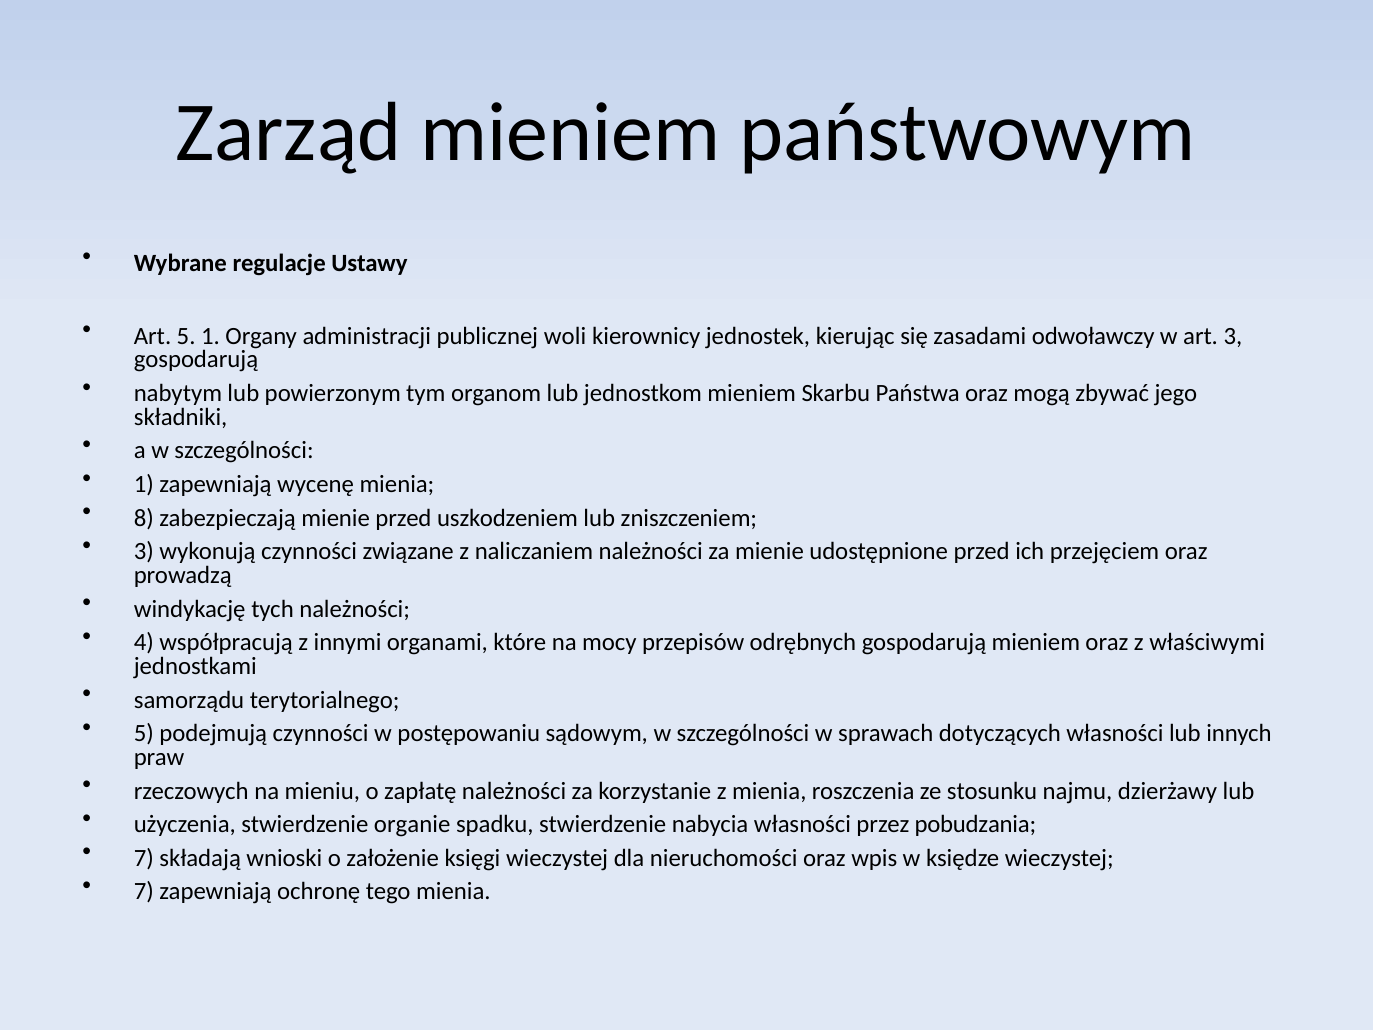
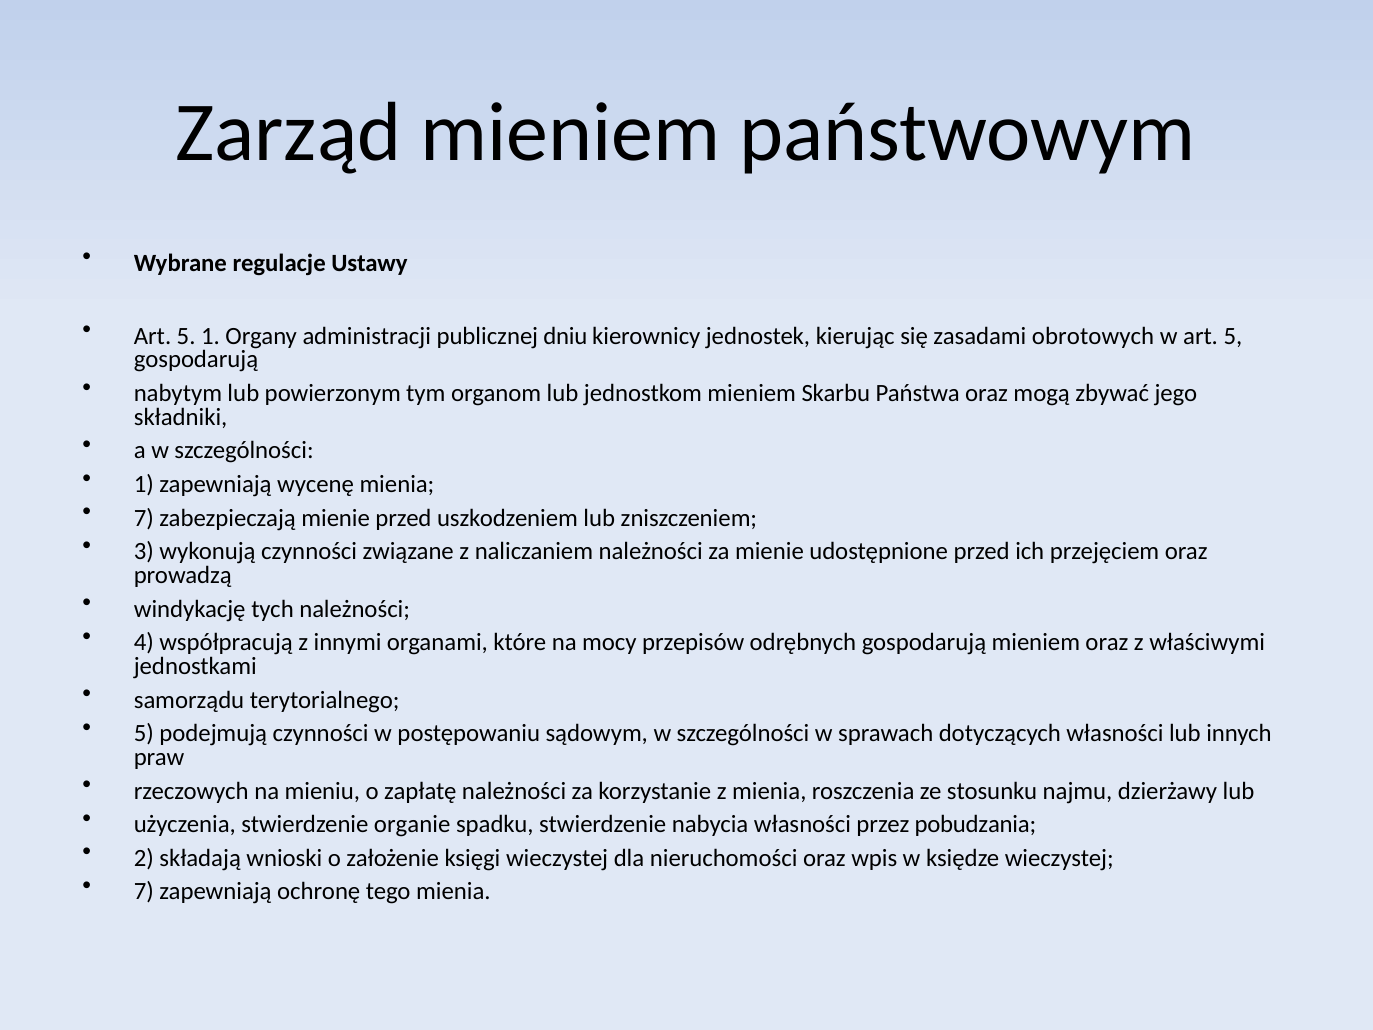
woli: woli -> dniu
odwoławczy: odwoławczy -> obrotowych
w art 3: 3 -> 5
8 at (144, 518): 8 -> 7
7 at (144, 858): 7 -> 2
